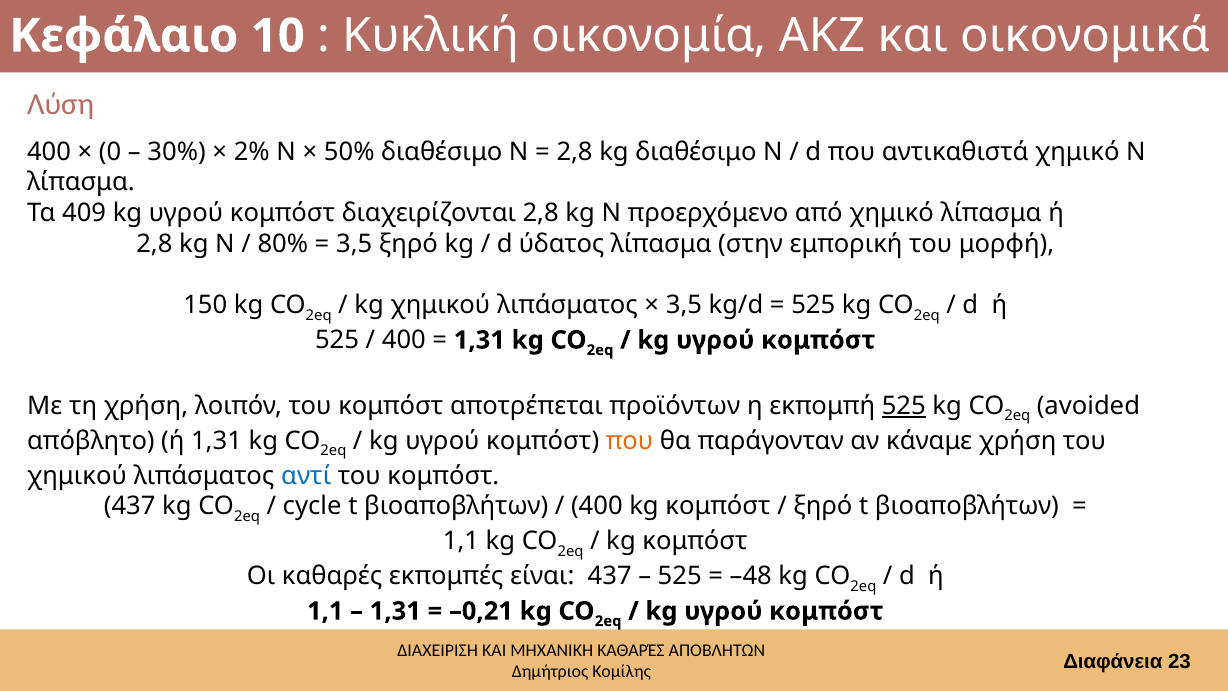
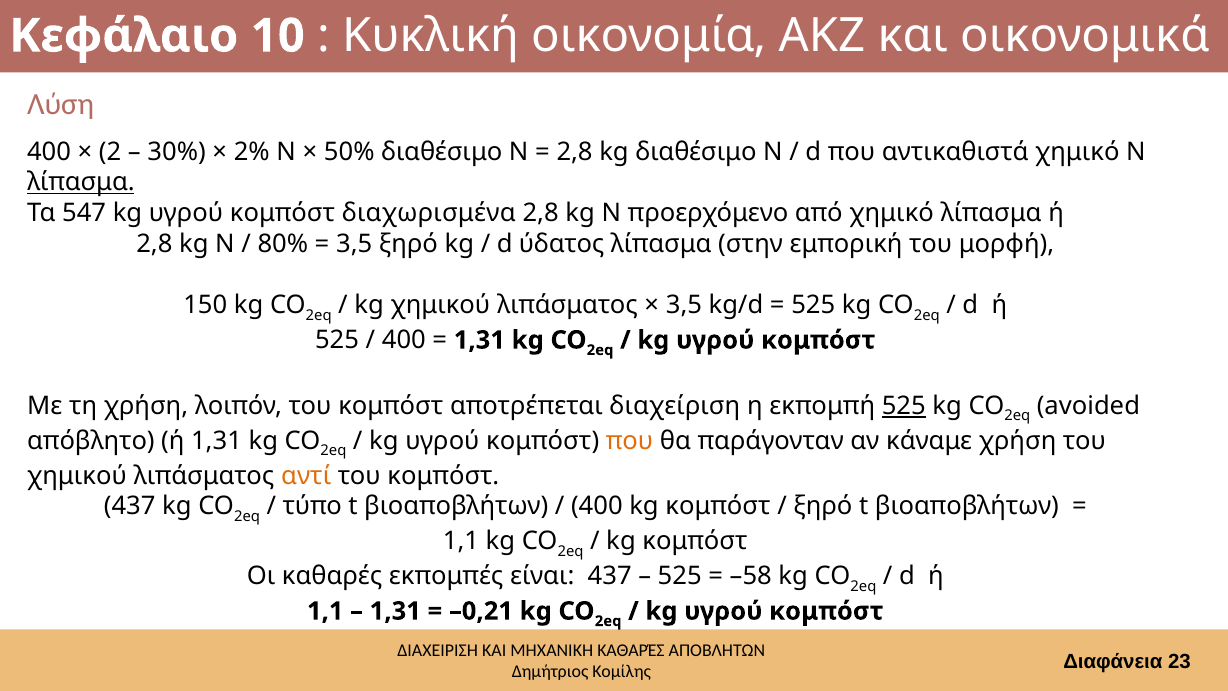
0: 0 -> 2
λίπασμα at (81, 182) underline: none -> present
409: 409 -> 547
διαχειρίζονται: διαχειρίζονται -> διαχωρισμένα
προϊόντων: προϊόντων -> διαχείριση
αντί colour: blue -> orange
cycle: cycle -> τύπο
–48: –48 -> –58
